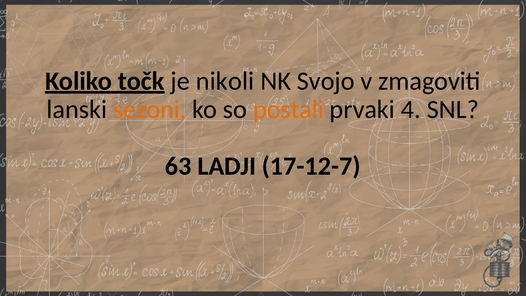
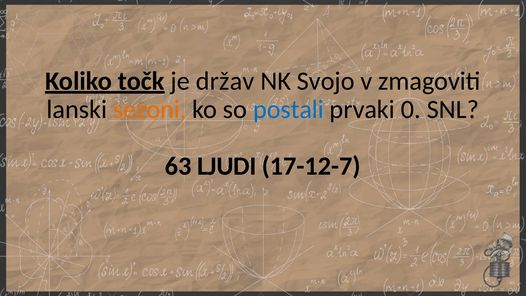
nikoli: nikoli -> držav
postali colour: orange -> blue
4: 4 -> 0
LADJI: LADJI -> LJUDI
